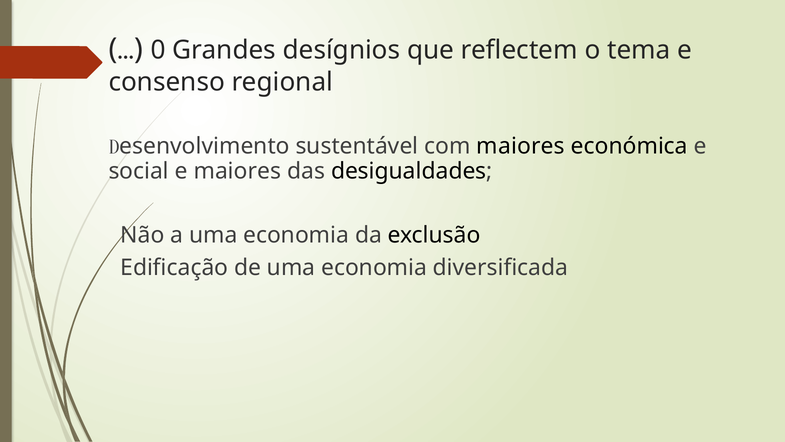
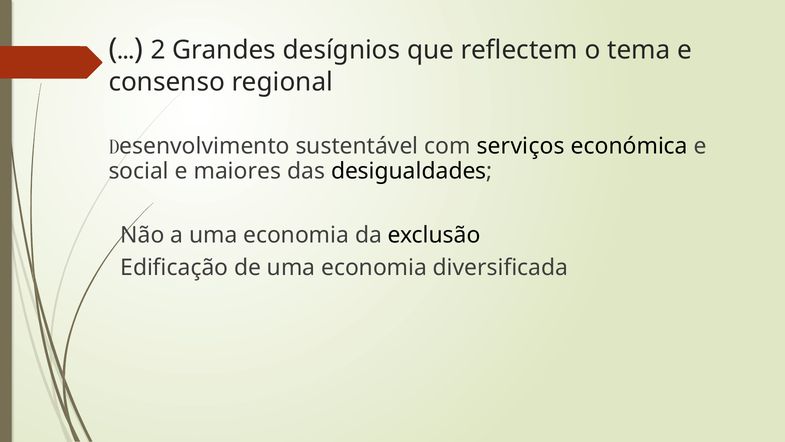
0: 0 -> 2
com maiores: maiores -> serviços
